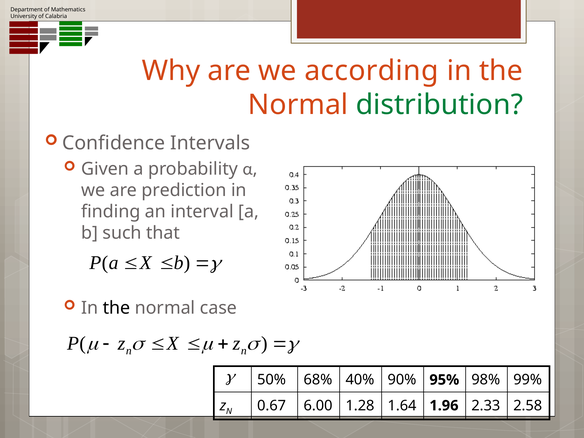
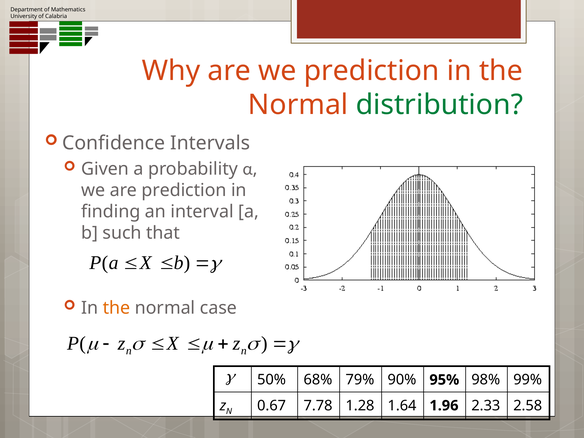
we according: according -> prediction
the at (117, 308) colour: black -> orange
40%: 40% -> 79%
6.00: 6.00 -> 7.78
